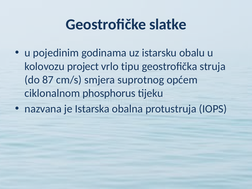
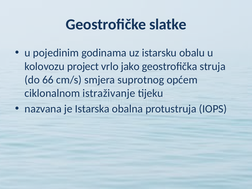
tipu: tipu -> jako
87: 87 -> 66
phosphorus: phosphorus -> istraživanje
